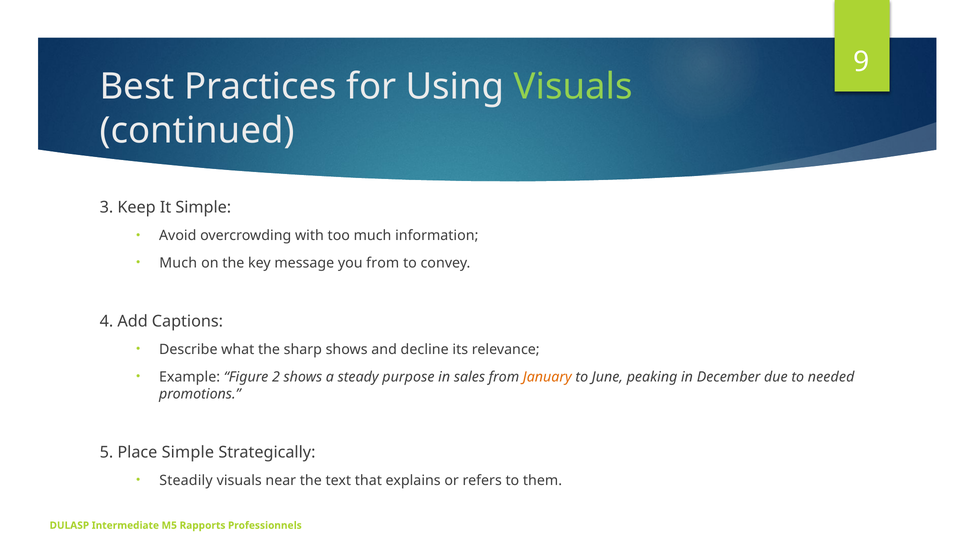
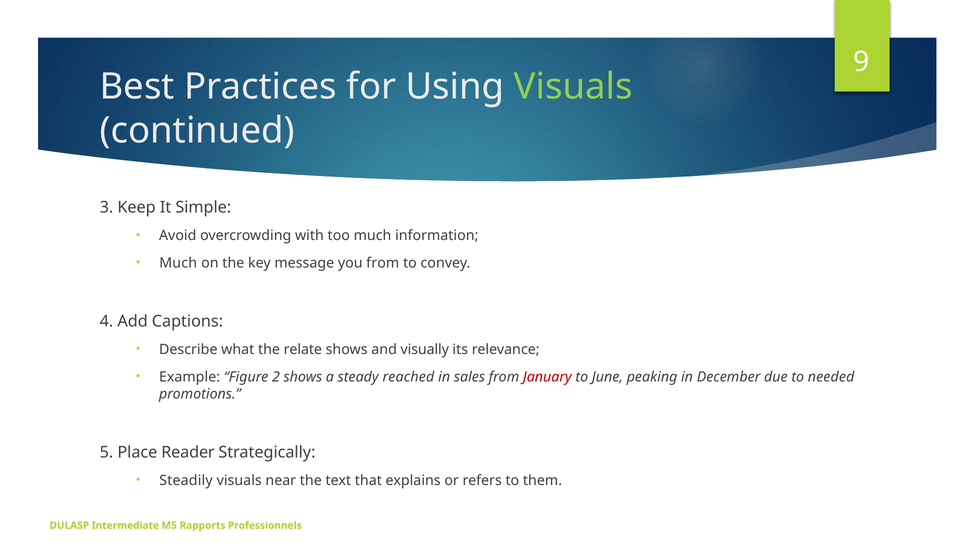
sharp: sharp -> relate
decline: decline -> visually
purpose: purpose -> reached
January colour: orange -> red
Place Simple: Simple -> Reader
